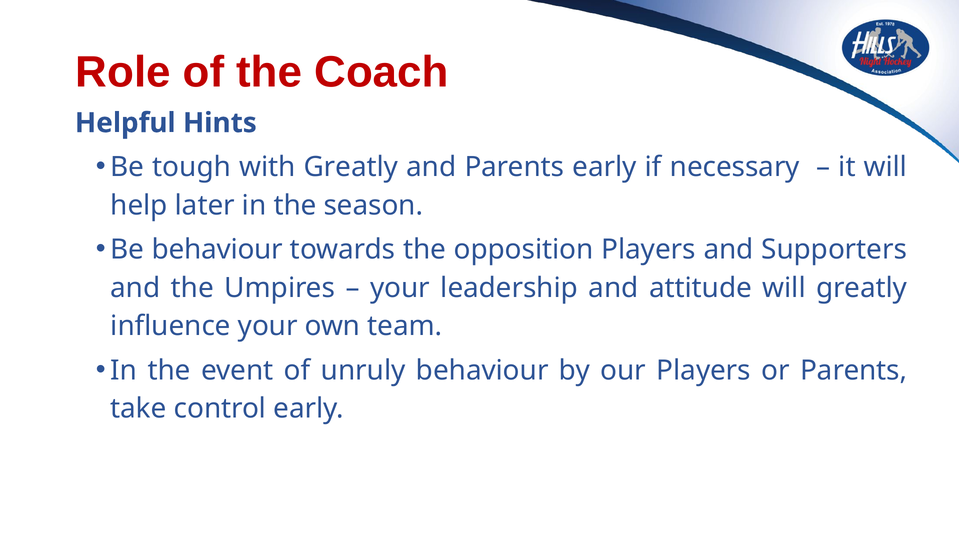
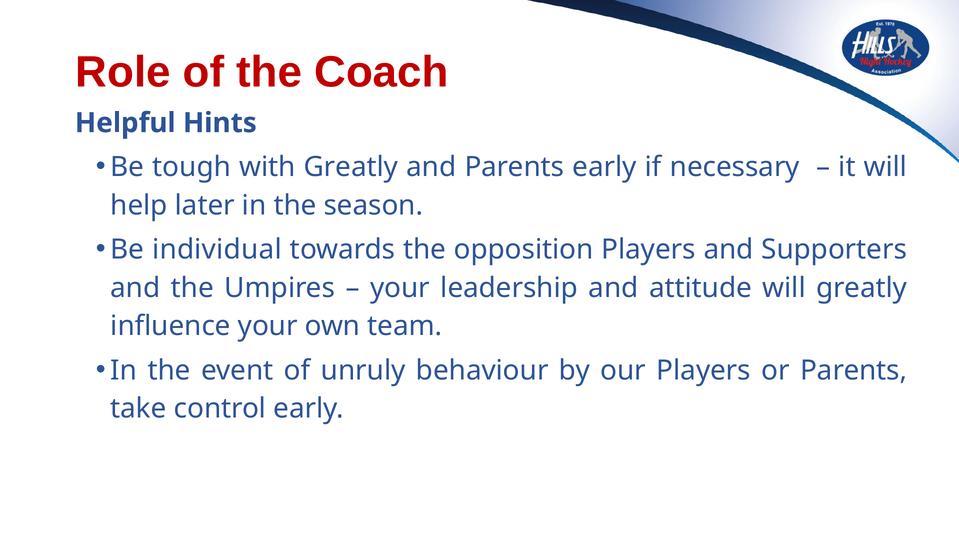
Be behaviour: behaviour -> individual
